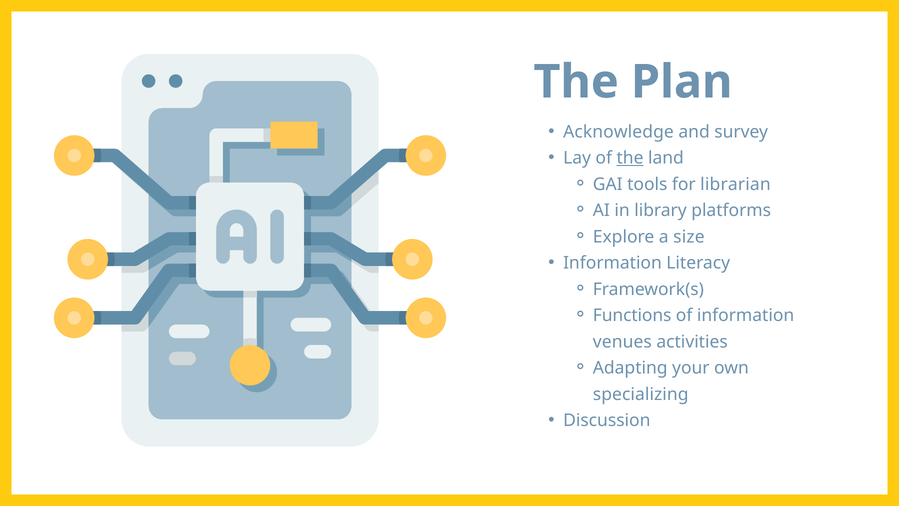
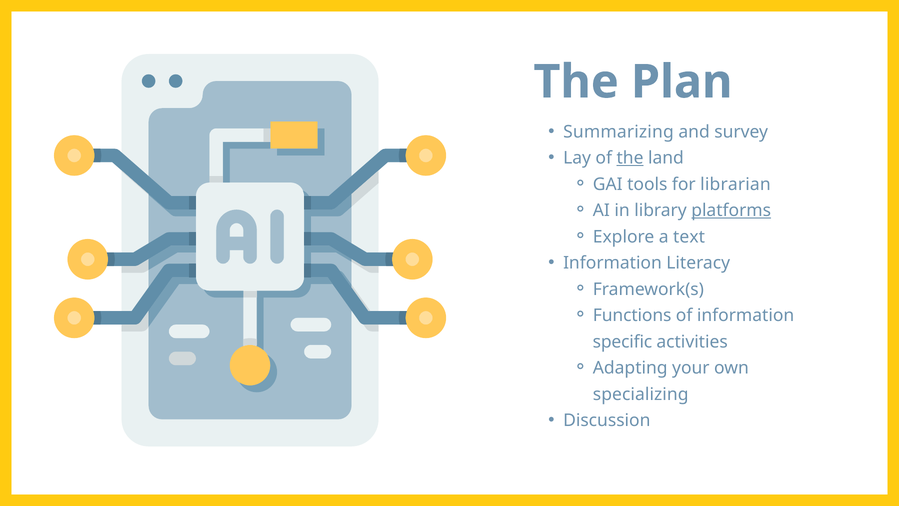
Acknowledge: Acknowledge -> Summarizing
platforms underline: none -> present
size: size -> text
venues: venues -> specific
